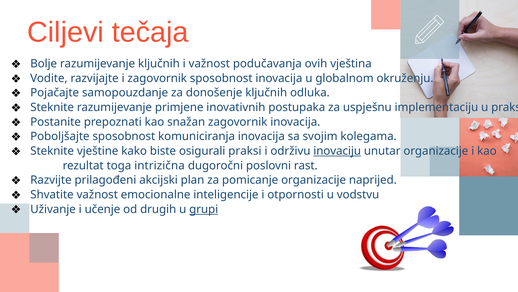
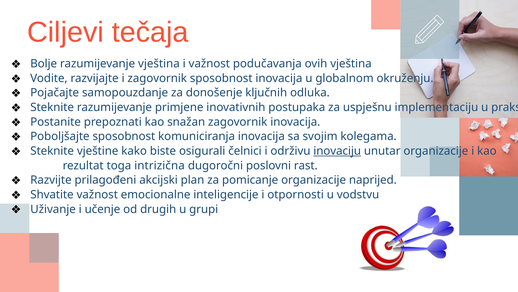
razumijevanje ključnih: ključnih -> vještina
osigurali praksi: praksi -> čelnici
grupi underline: present -> none
